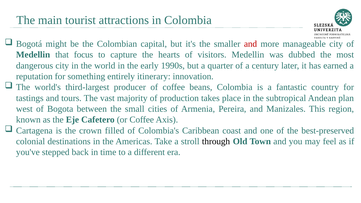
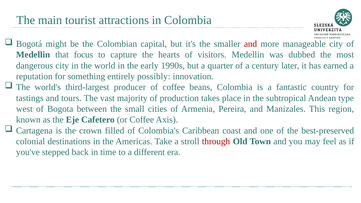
itinerary: itinerary -> possibly
plan: plan -> type
through colour: black -> red
